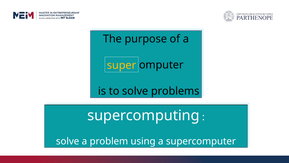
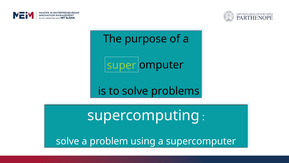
super colour: yellow -> light green
